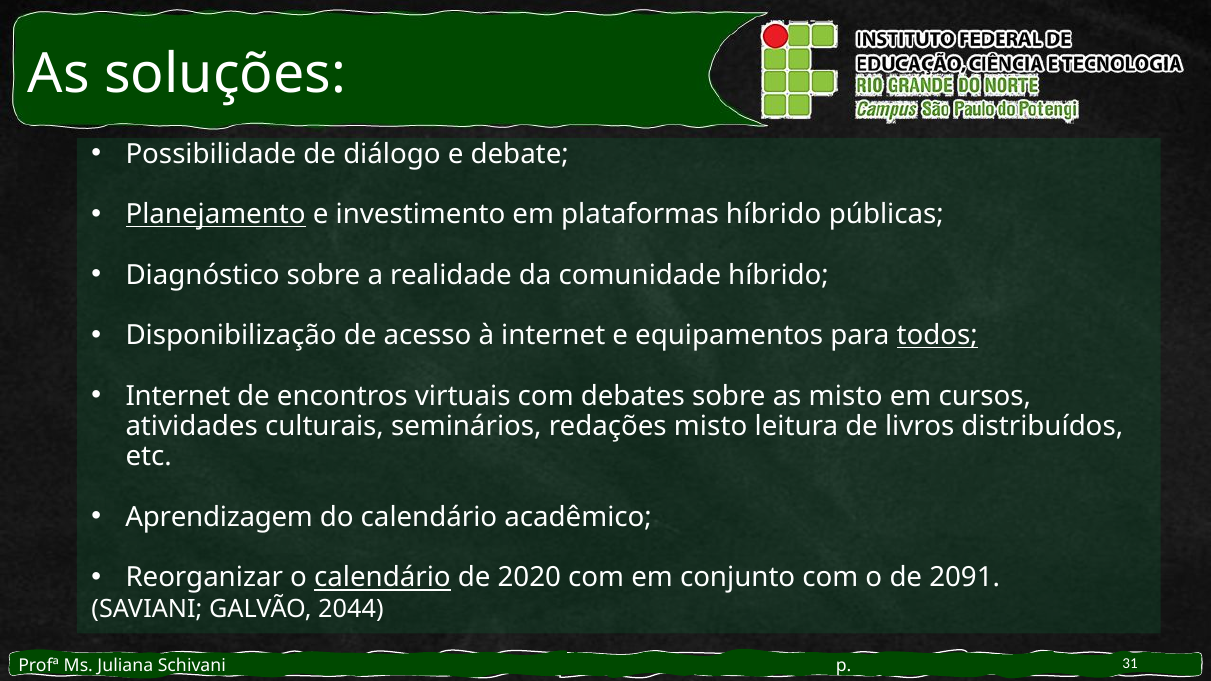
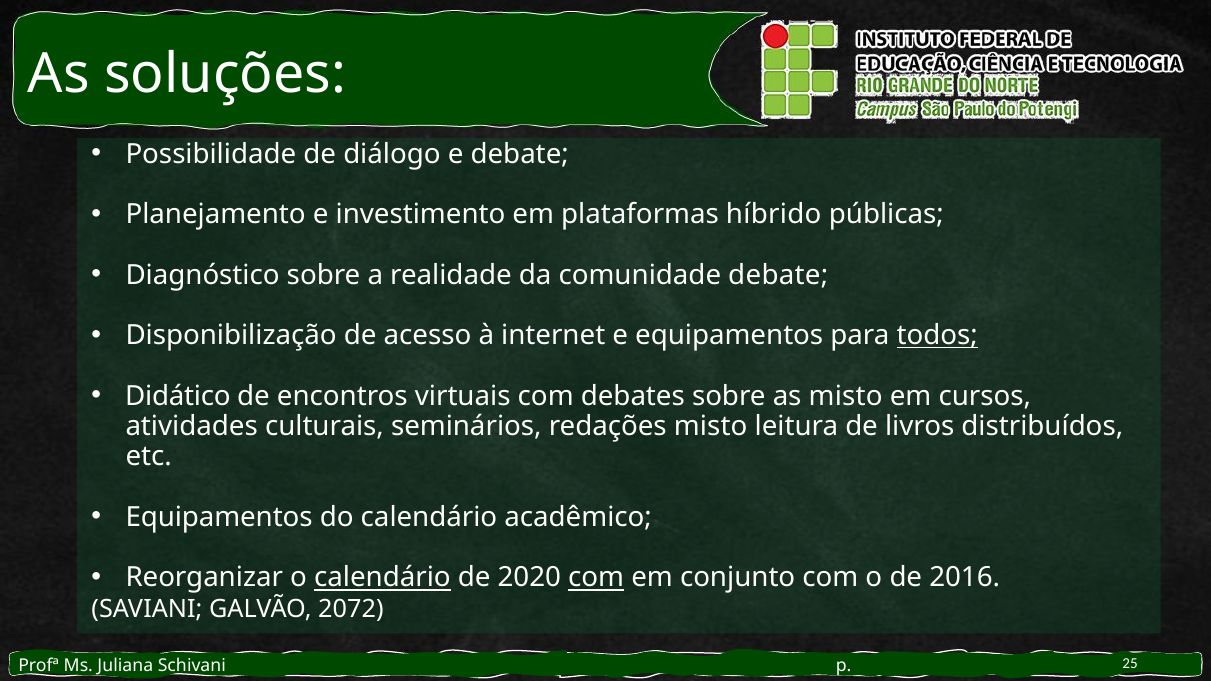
Planejamento underline: present -> none
comunidade híbrido: híbrido -> debate
Internet at (178, 396): Internet -> Didático
Aprendizagem at (219, 517): Aprendizagem -> Equipamentos
com at (596, 578) underline: none -> present
2091: 2091 -> 2016
2044: 2044 -> 2072
31: 31 -> 25
